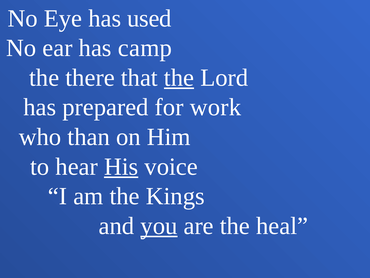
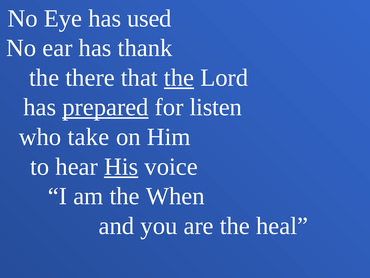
camp: camp -> thank
prepared underline: none -> present
work: work -> listen
than: than -> take
Kings: Kings -> When
you underline: present -> none
